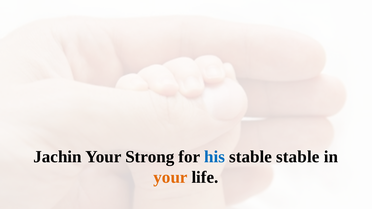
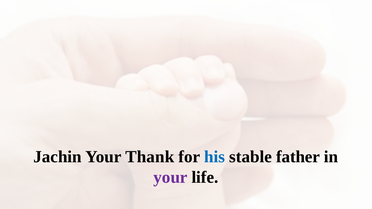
Strong: Strong -> Thank
stable stable: stable -> father
your at (170, 177) colour: orange -> purple
